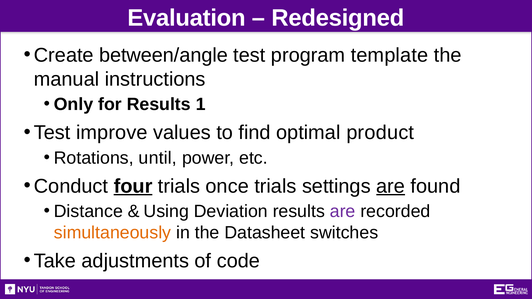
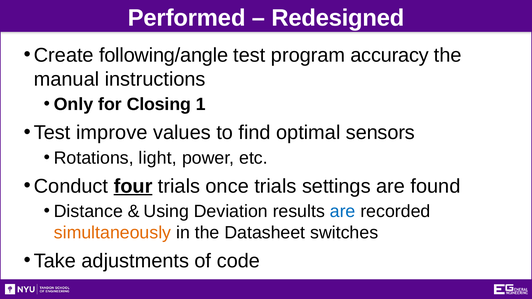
Evaluation: Evaluation -> Performed
between/angle: between/angle -> following/angle
template: template -> accuracy
for Results: Results -> Closing
product: product -> sensors
until: until -> light
are at (391, 186) underline: present -> none
are at (343, 211) colour: purple -> blue
